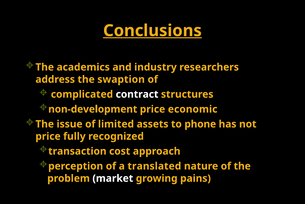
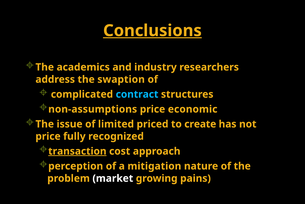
contract colour: white -> light blue
non-development: non-development -> non-assumptions
assets: assets -> priced
phone: phone -> create
transaction underline: none -> present
translated: translated -> mitigation
